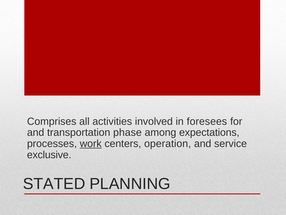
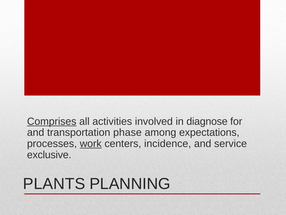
Comprises underline: none -> present
foresees: foresees -> diagnose
operation: operation -> incidence
STATED: STATED -> PLANTS
